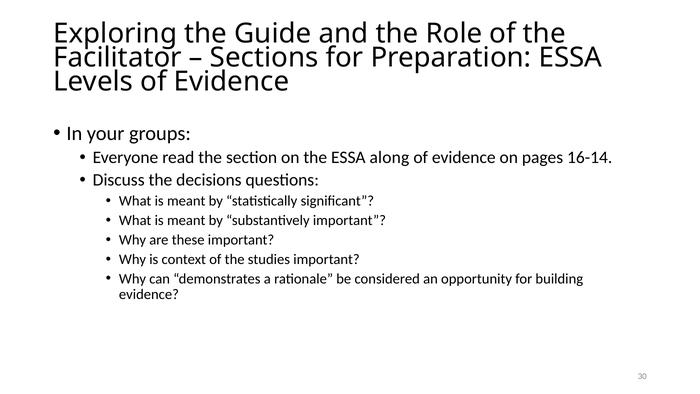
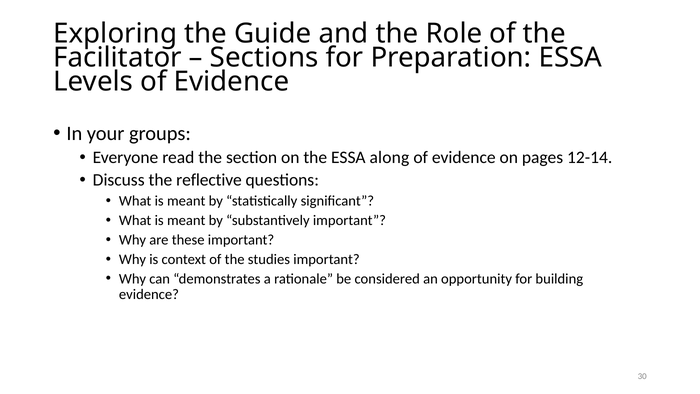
16-14: 16-14 -> 12-14
decisions: decisions -> reflective
